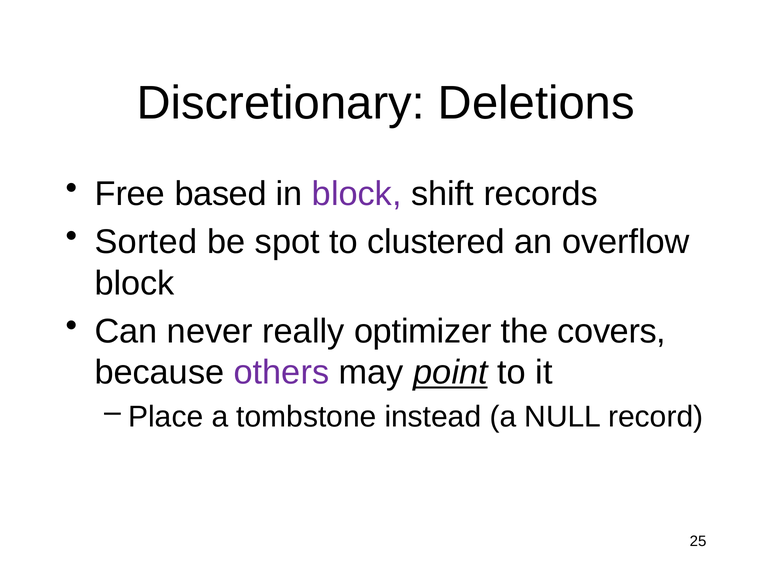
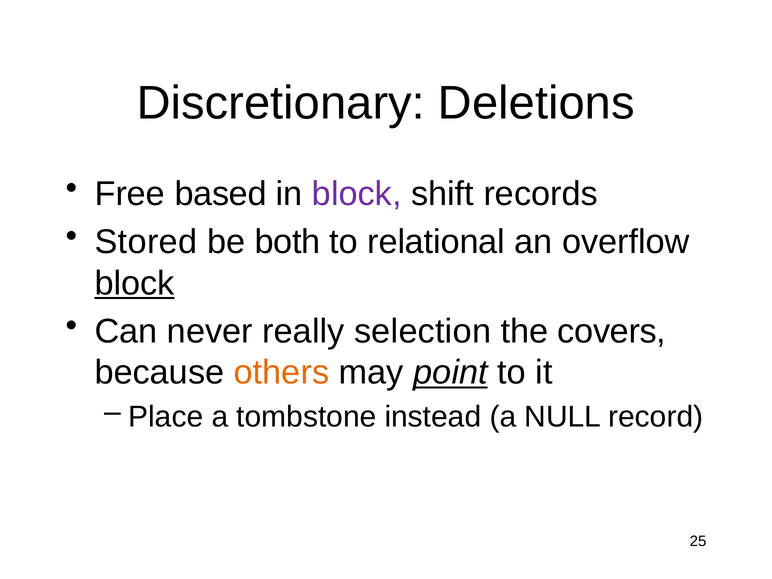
Sorted: Sorted -> Stored
spot: spot -> both
clustered: clustered -> relational
block at (135, 283) underline: none -> present
optimizer: optimizer -> selection
others colour: purple -> orange
